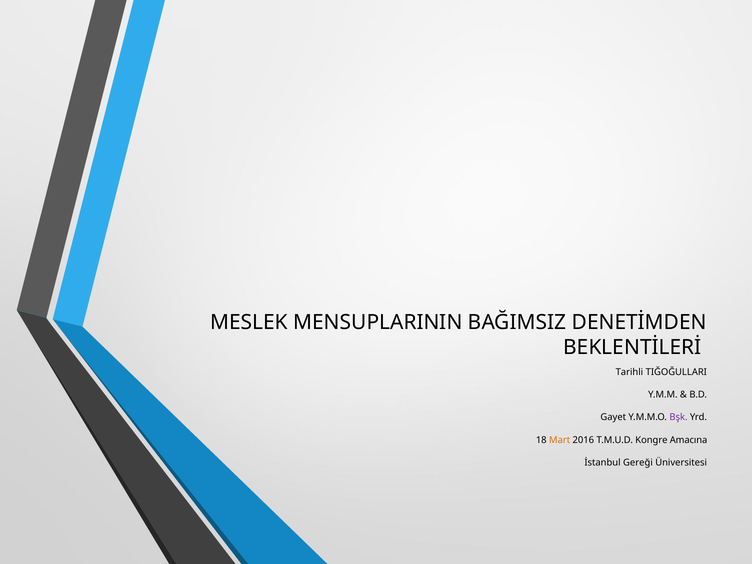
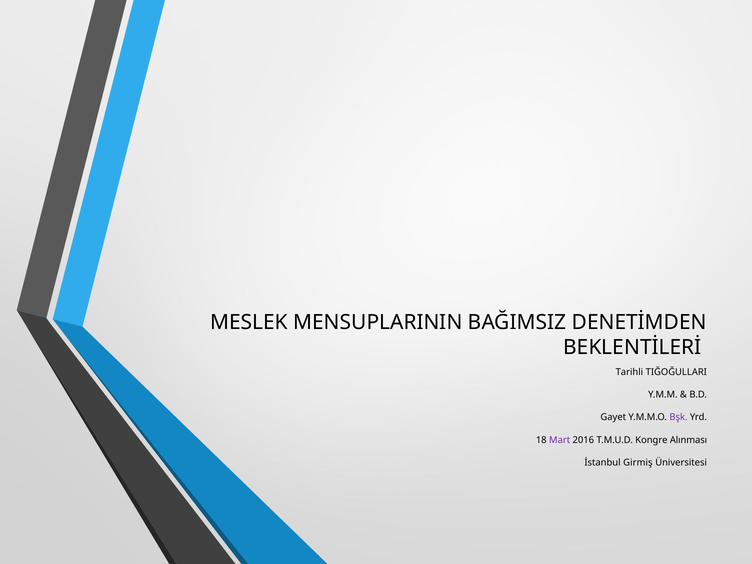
Mart colour: orange -> purple
Amacına: Amacına -> Alınması
Gereği: Gereği -> Girmiş
